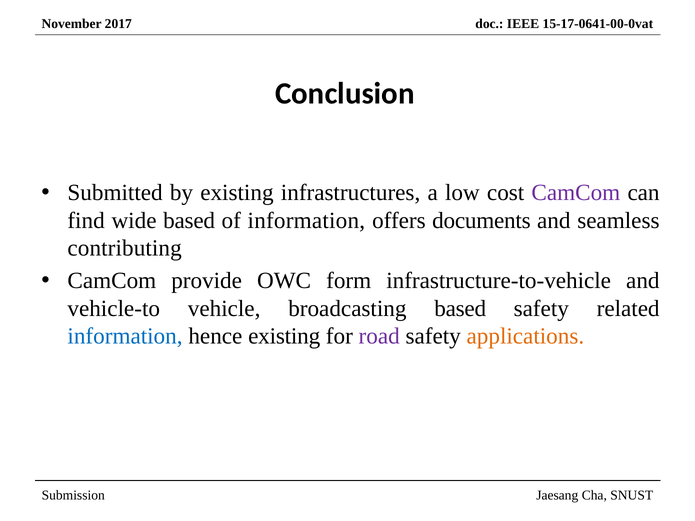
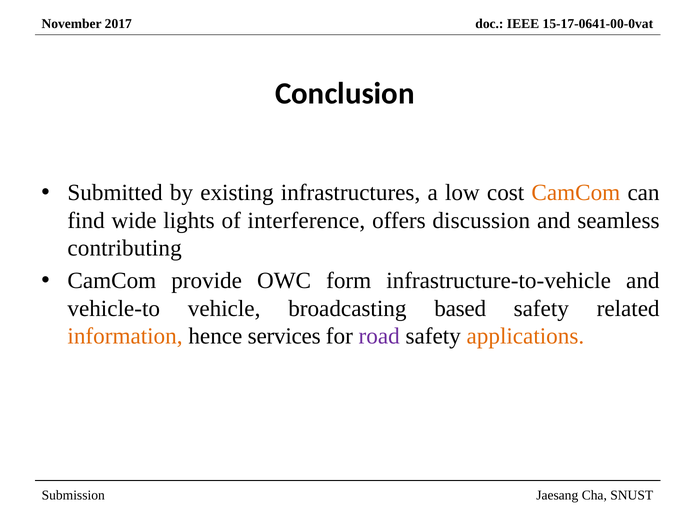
CamCom at (576, 193) colour: purple -> orange
wide based: based -> lights
of information: information -> interference
documents: documents -> discussion
information at (125, 336) colour: blue -> orange
hence existing: existing -> services
